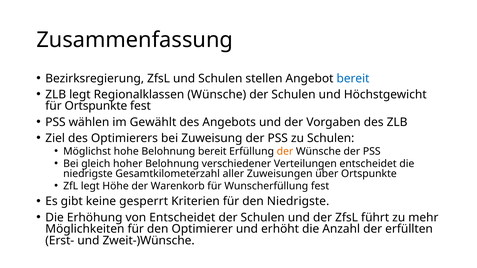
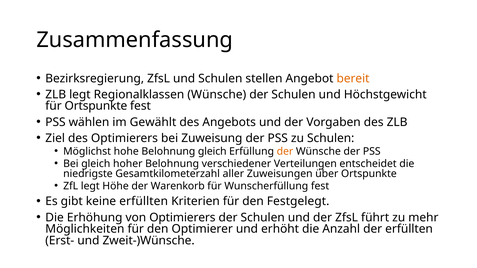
bereit at (353, 79) colour: blue -> orange
Belohnung bereit: bereit -> gleich
keine gesperrt: gesperrt -> erfüllten
den Niedrigste: Niedrigste -> Festgelegt
von Entscheidet: Entscheidet -> Optimierers
